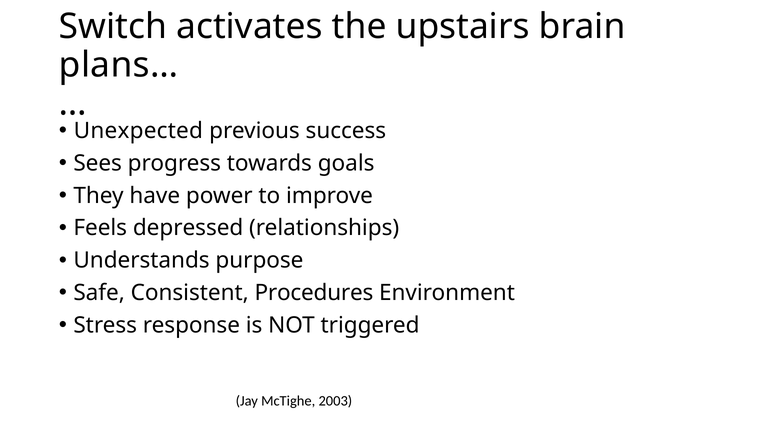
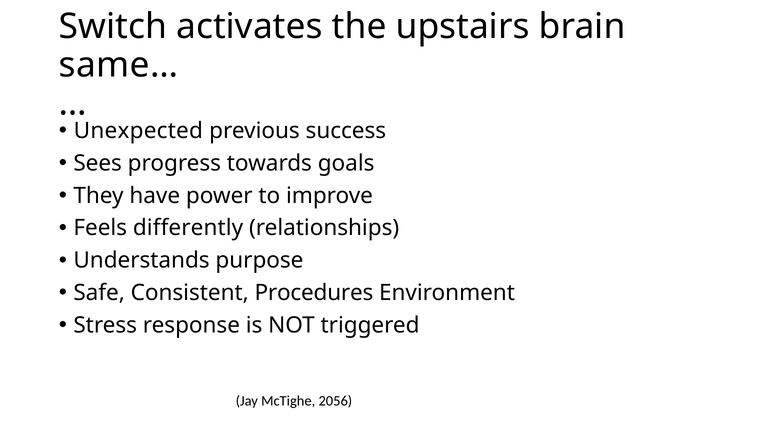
plans…: plans… -> same…
depressed: depressed -> differently
2003: 2003 -> 2056
